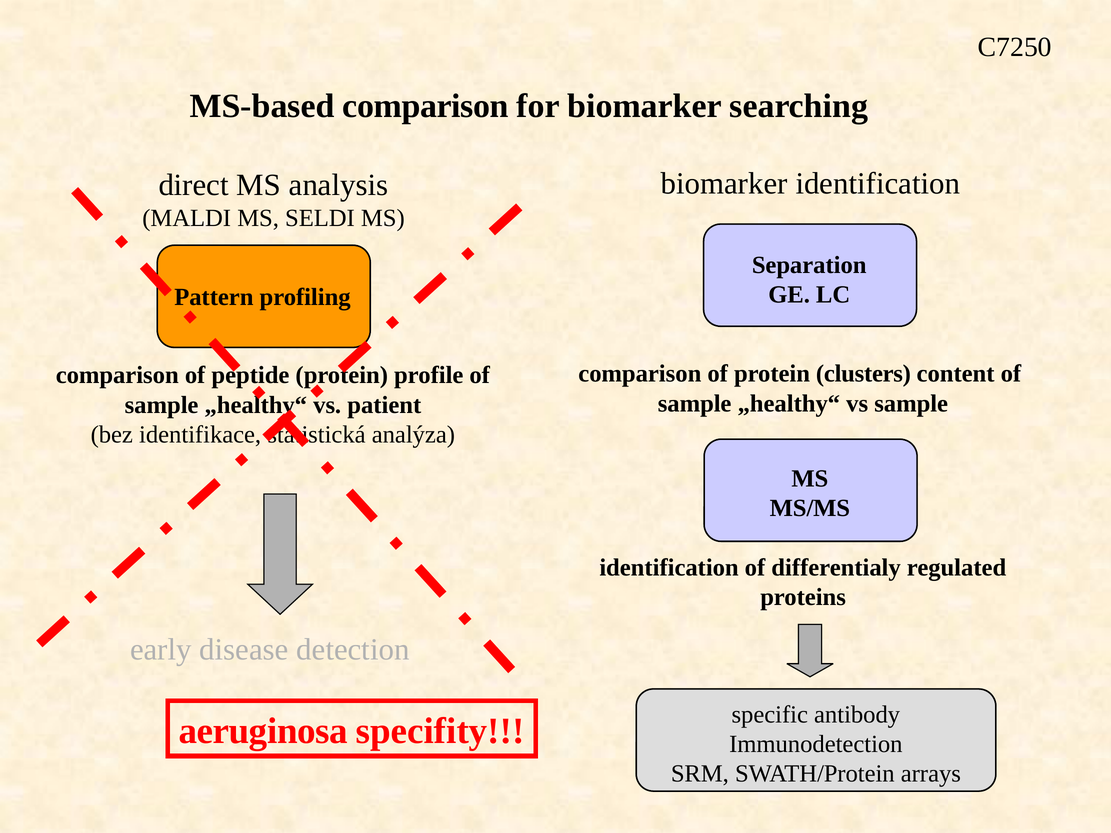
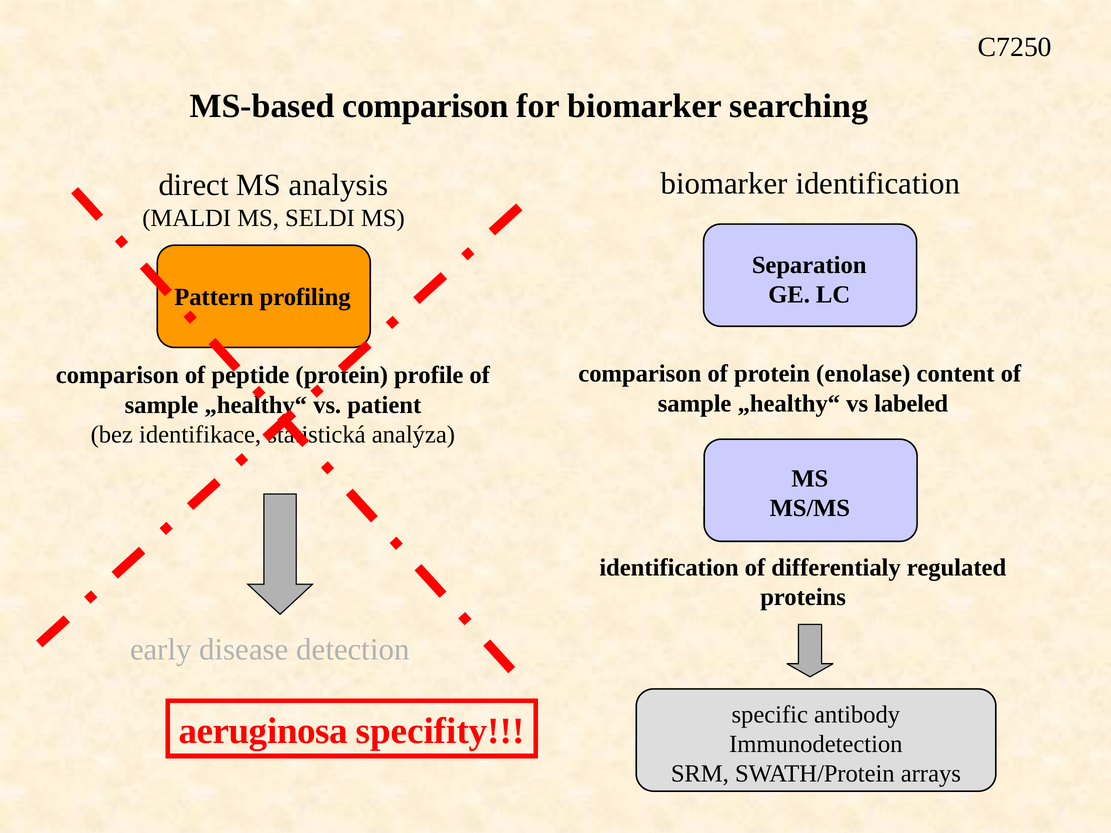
clusters: clusters -> enolase
vs sample: sample -> labeled
